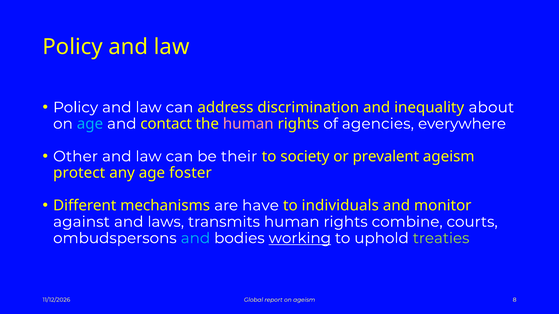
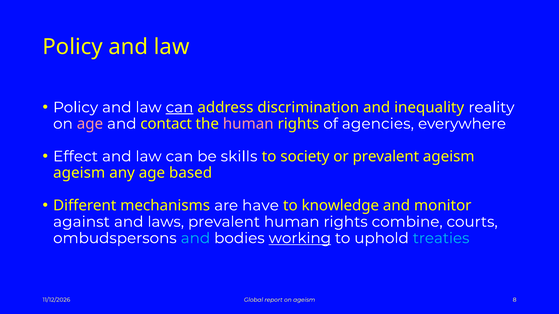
can at (179, 108) underline: none -> present
about: about -> reality
age at (90, 124) colour: light blue -> pink
Other: Other -> Effect
their: their -> skills
protect at (79, 173): protect -> ageism
foster: foster -> based
individuals: individuals -> knowledge
laws transmits: transmits -> prevalent
treaties colour: light green -> light blue
